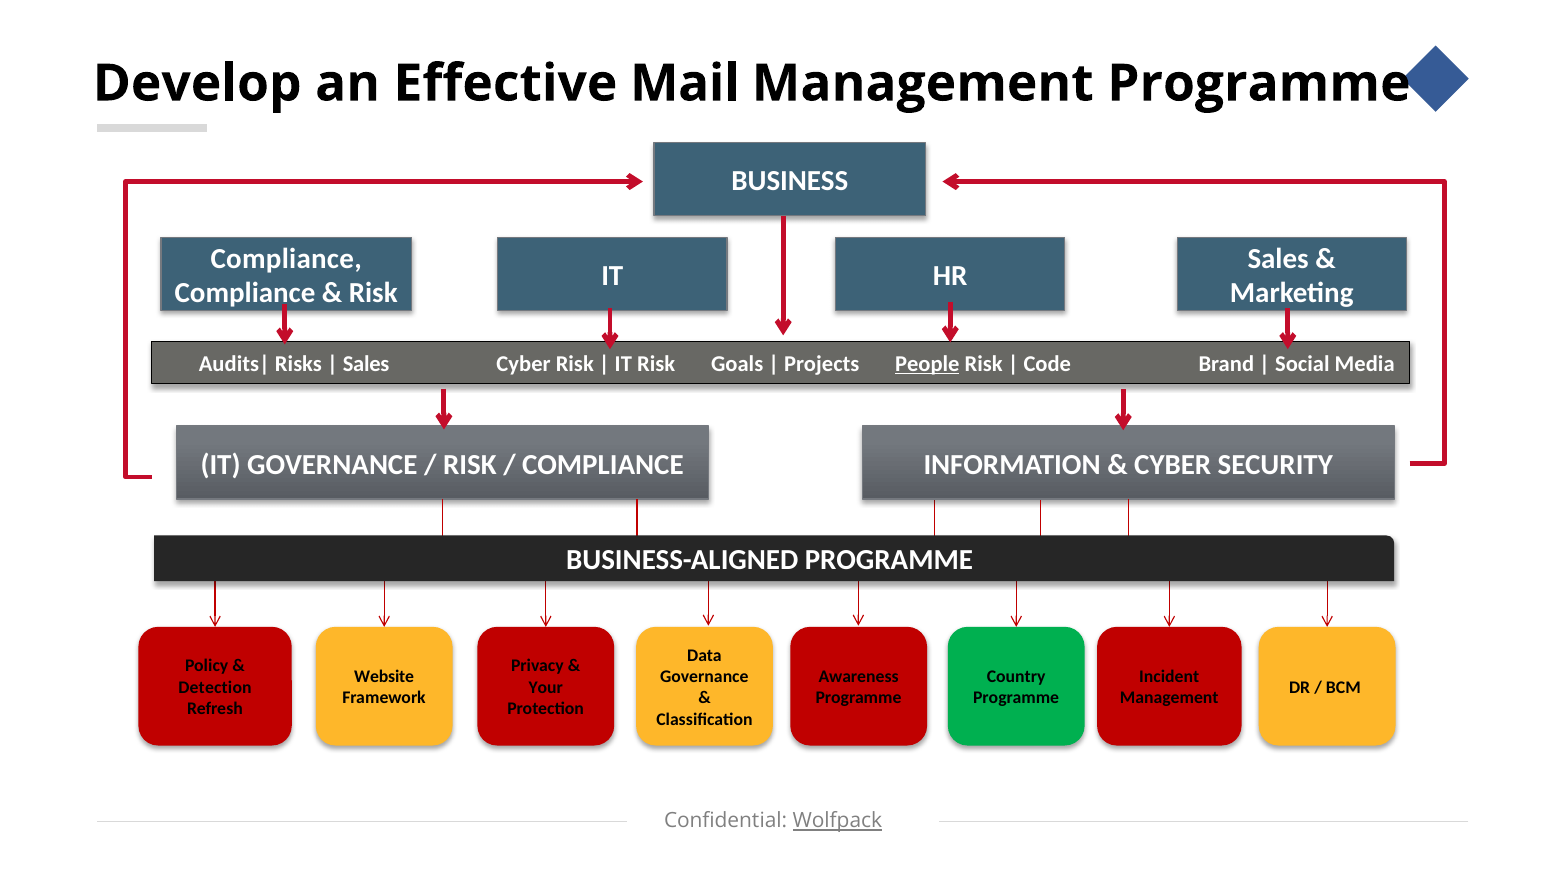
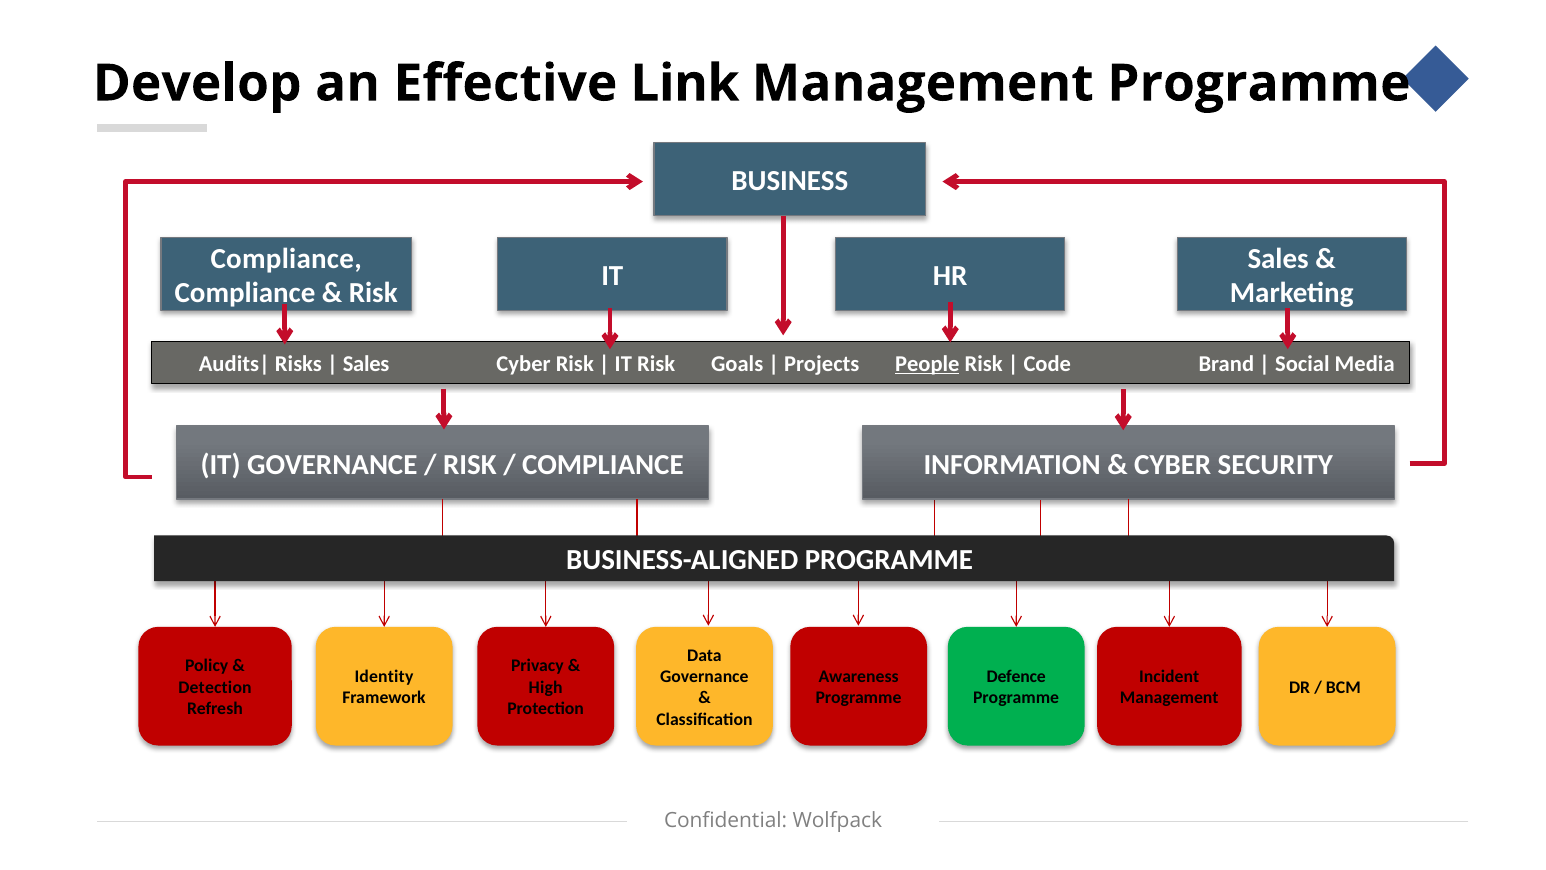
Mail: Mail -> Link
Website: Website -> Identity
Country: Country -> Defence
Your: Your -> High
Wolfpack underline: present -> none
